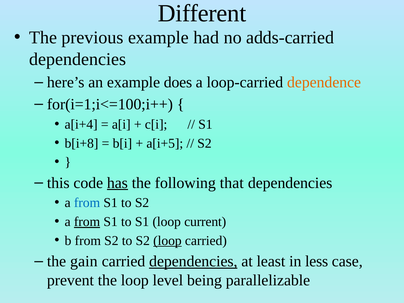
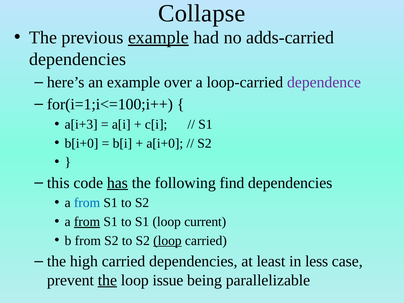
Different: Different -> Collapse
example at (158, 38) underline: none -> present
does: does -> over
dependence colour: orange -> purple
a[i+4: a[i+4 -> a[i+3
b[i+8: b[i+8 -> b[i+0
a[i+5: a[i+5 -> a[i+0
that: that -> find
gain: gain -> high
dependencies at (193, 261) underline: present -> none
the at (107, 280) underline: none -> present
level: level -> issue
